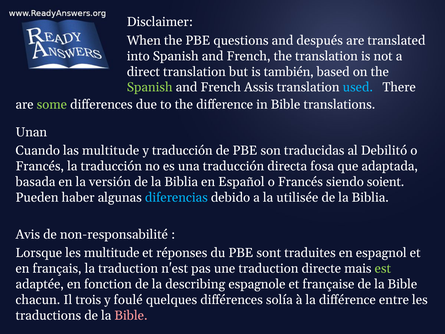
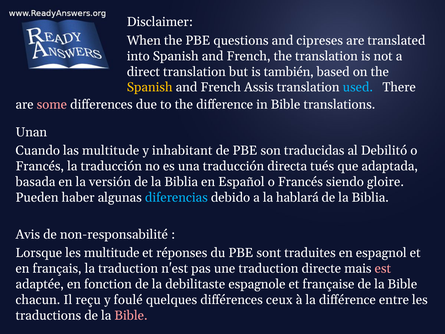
después: después -> cipreses
Spanish at (150, 87) colour: light green -> yellow
some colour: light green -> pink
y traducción: traducción -> inhabitant
fosa: fosa -> tués
soient: soient -> gloire
utilisée: utilisée -> hablará
est colour: light green -> pink
describing: describing -> debilitaste
trois: trois -> reçu
solía: solía -> ceux
